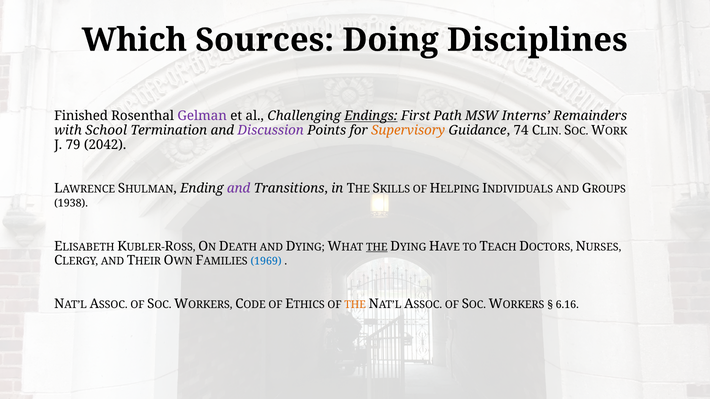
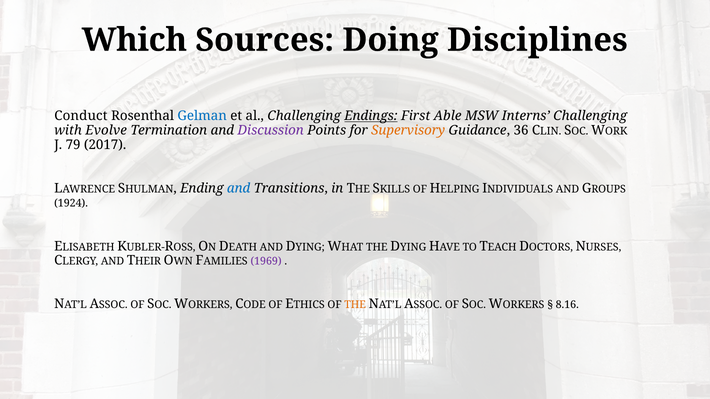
Finished: Finished -> Conduct
Gelman colour: purple -> blue
Path: Path -> Able
Interns Remainders: Remainders -> Challenging
School: School -> Evolve
74: 74 -> 36
2042: 2042 -> 2017
and at (239, 188) colour: purple -> blue
1938: 1938 -> 1924
THE at (377, 247) underline: present -> none
1969 colour: blue -> purple
6.16: 6.16 -> 8.16
